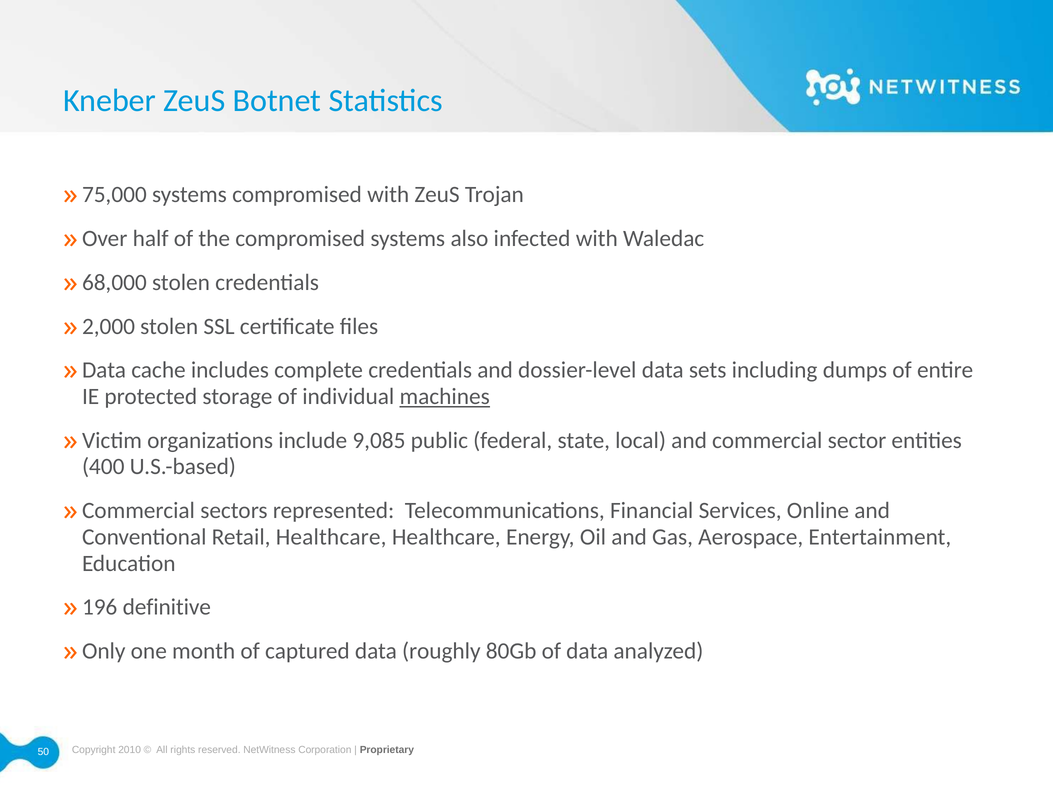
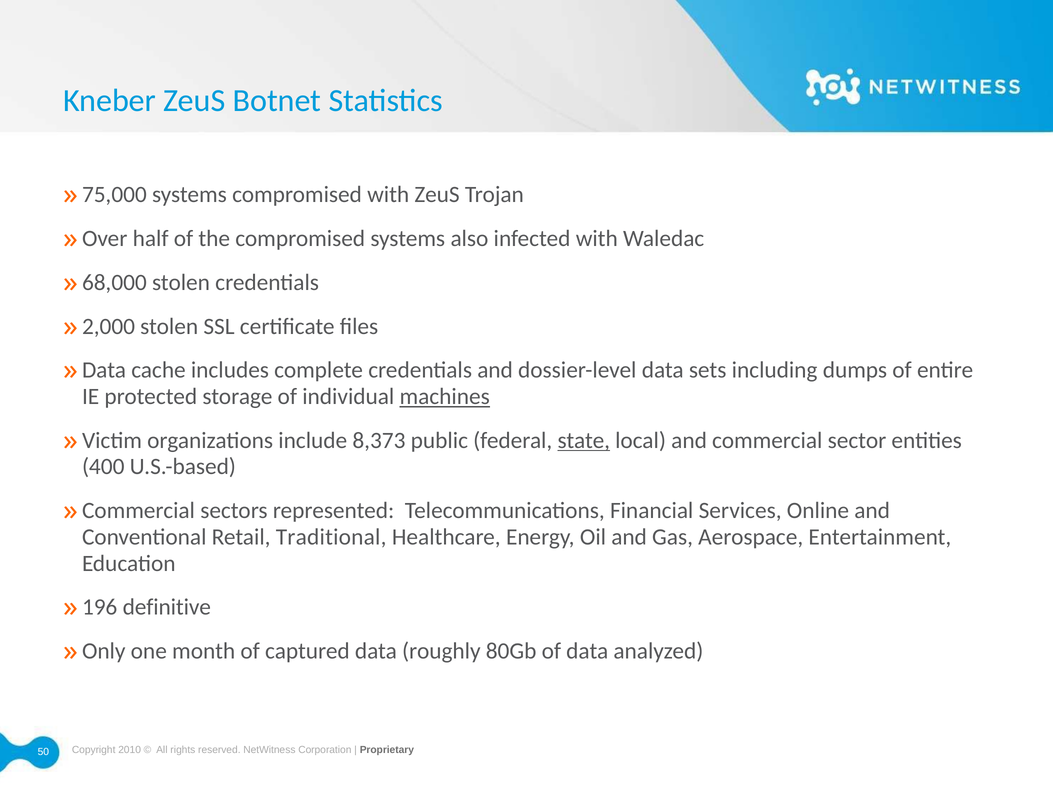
9,085: 9,085 -> 8,373
state underline: none -> present
Retail Healthcare: Healthcare -> Traditional
